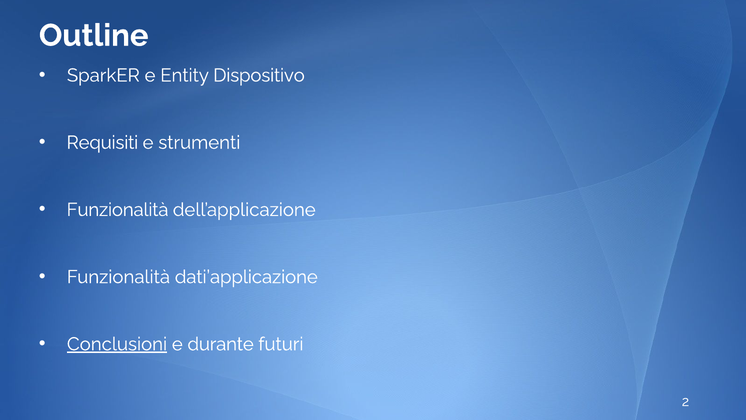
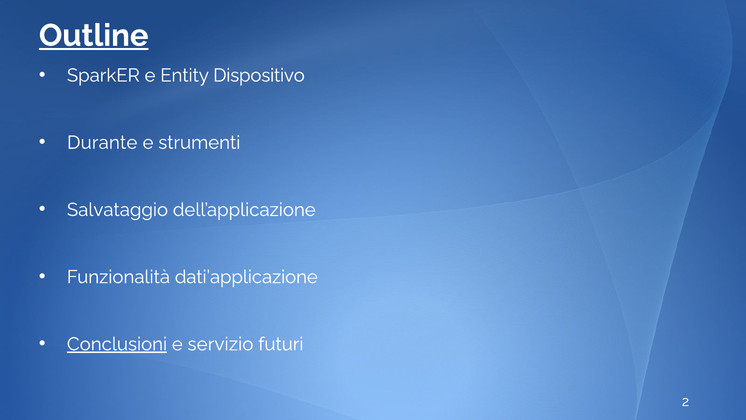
Outline underline: none -> present
Requisiti: Requisiti -> Durante
Funzionalità at (118, 210): Funzionalità -> Salvataggio
durante: durante -> servizio
